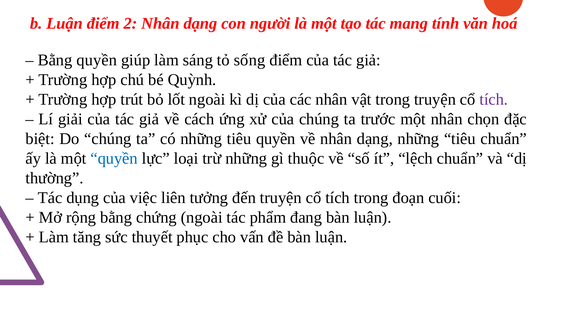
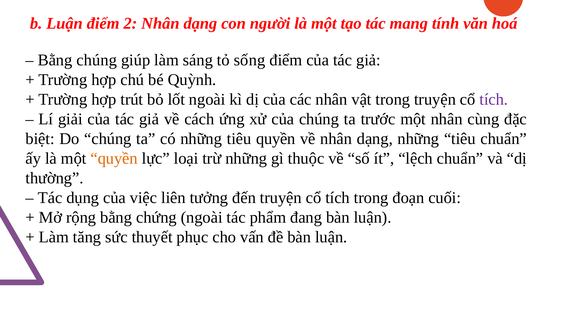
Bằng quyền: quyền -> chúng
chọn: chọn -> cùng
quyền at (114, 159) colour: blue -> orange
